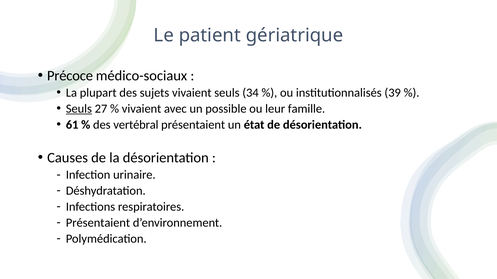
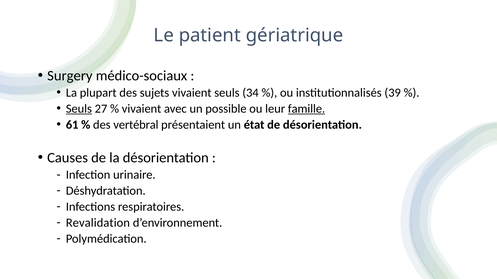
Précoce: Précoce -> Surgery
famille underline: none -> present
Présentaient at (98, 223): Présentaient -> Revalidation
